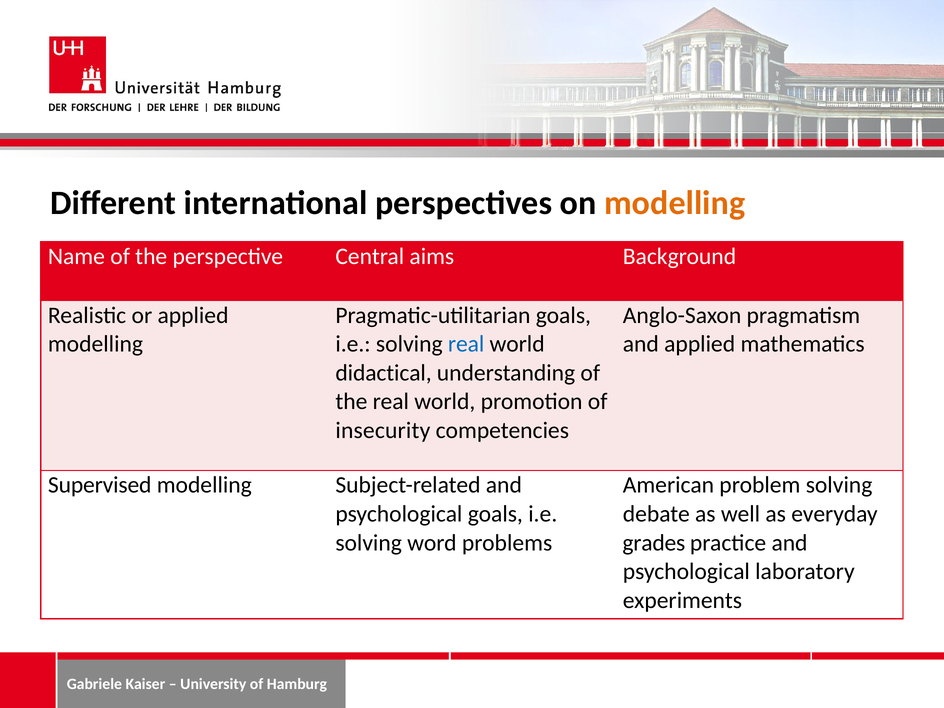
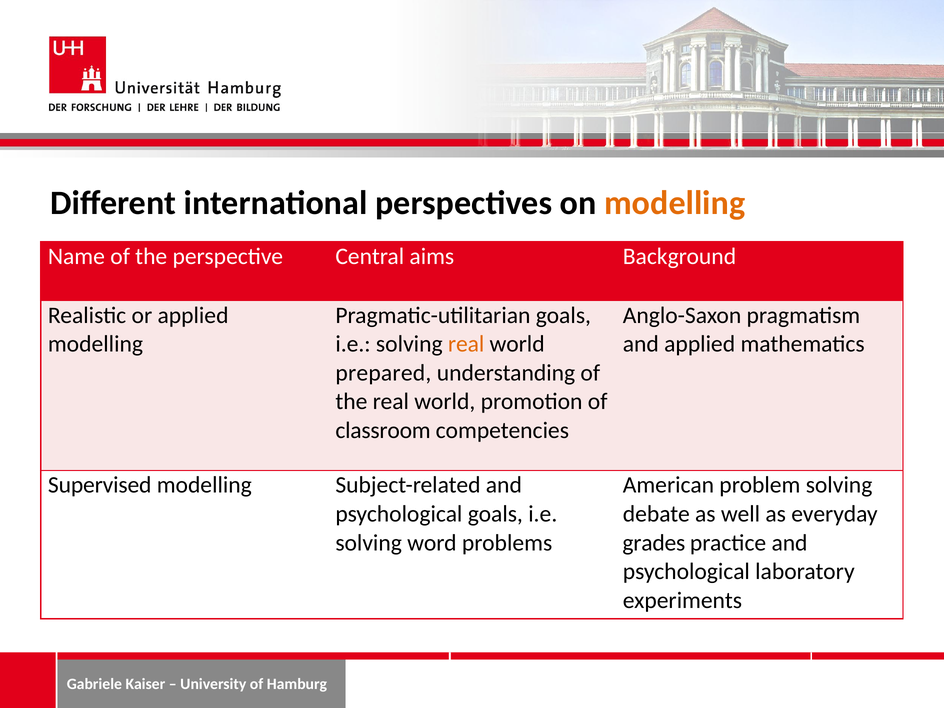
real at (466, 344) colour: blue -> orange
didactical: didactical -> prepared
insecurity: insecurity -> classroom
